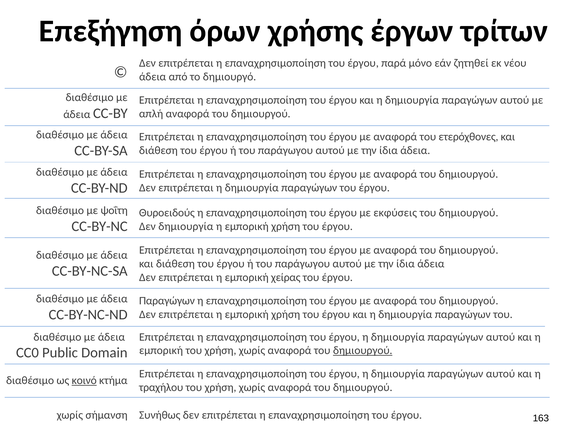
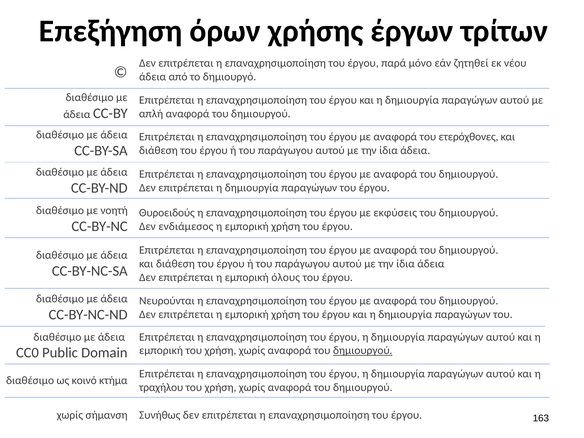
ψοΐτη: ψοΐτη -> νοητή
Δεν δημιουργία: δημιουργία -> ενδιάμεσος
χείρας: χείρας -> όλους
Παραγώγων at (167, 301): Παραγώγων -> Νευρούνται
κοινό underline: present -> none
